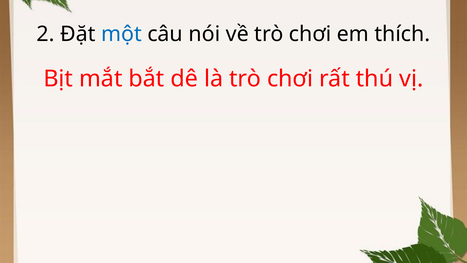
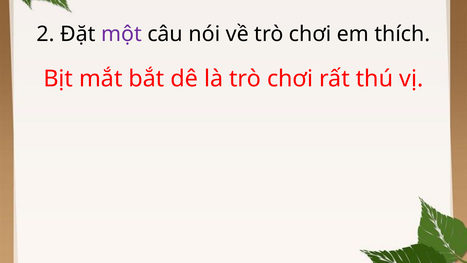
một colour: blue -> purple
